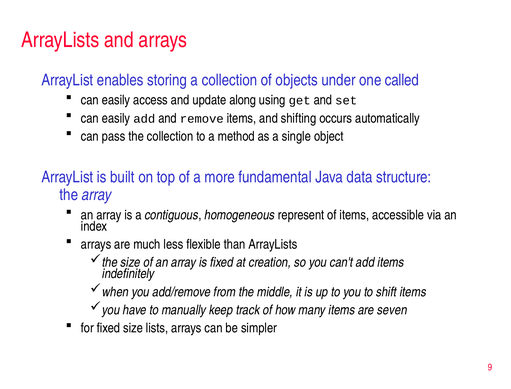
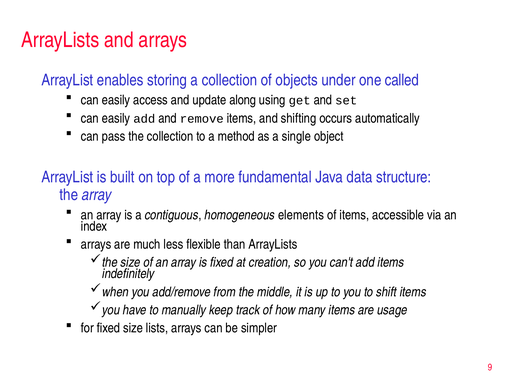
represent: represent -> elements
seven: seven -> usage
